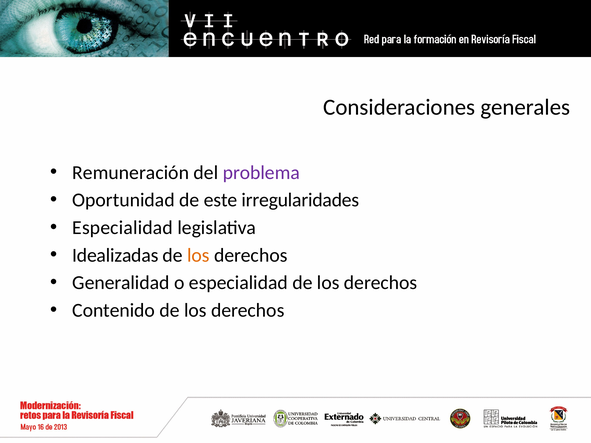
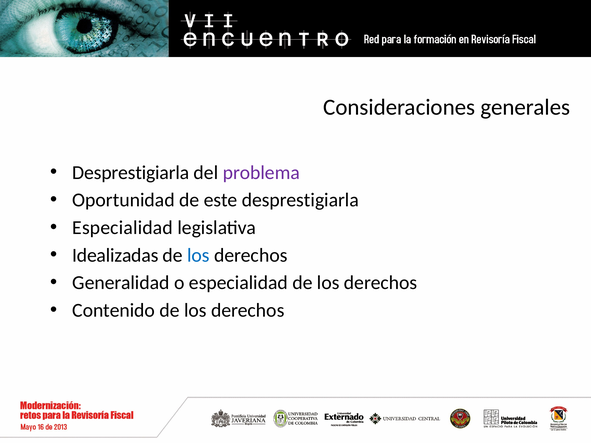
Remuneración at (131, 173): Remuneración -> Desprestigiarla
este irregularidades: irregularidades -> desprestigiarla
los at (198, 255) colour: orange -> blue
